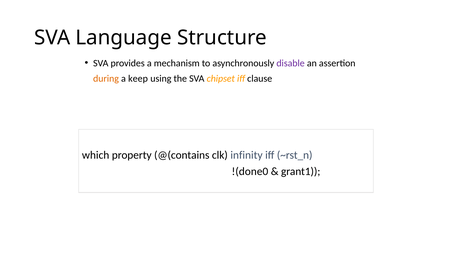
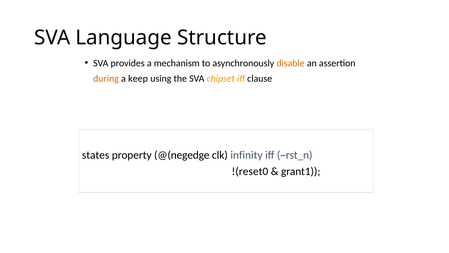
disable colour: purple -> orange
which: which -> states
@(contains: @(contains -> @(negedge
!(done0: !(done0 -> !(reset0
